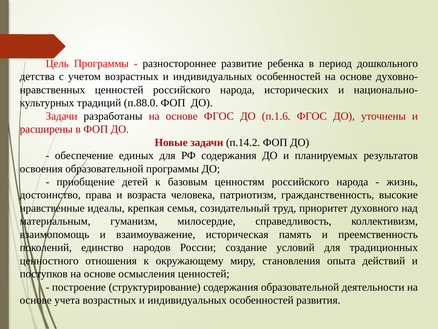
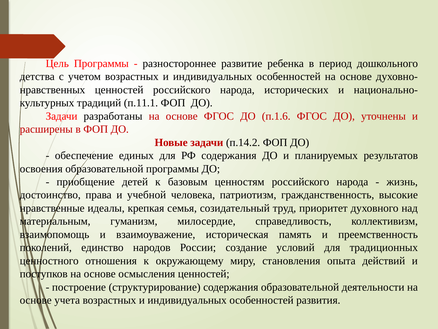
п.88.0: п.88.0 -> п.11.1
возраста: возраста -> учебной
